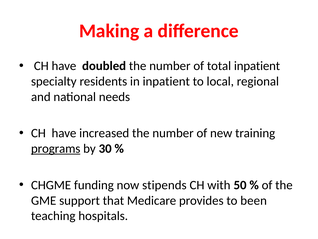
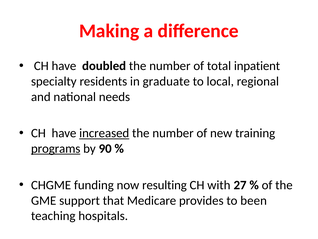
in inpatient: inpatient -> graduate
increased underline: none -> present
30: 30 -> 90
stipends: stipends -> resulting
50: 50 -> 27
